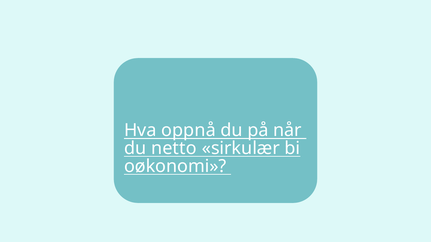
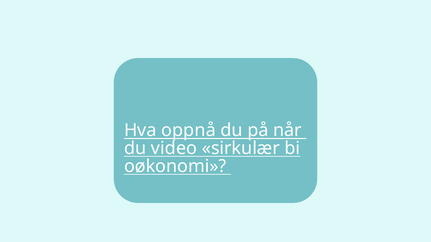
netto: netto -> video
